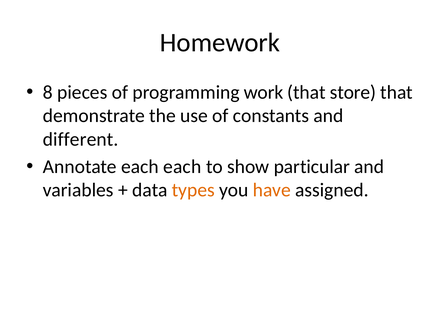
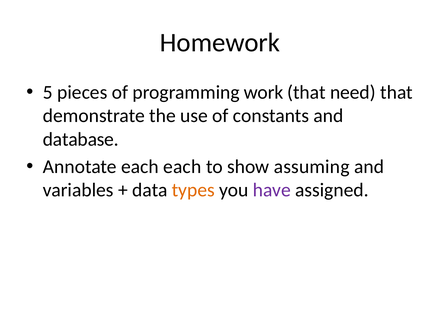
8: 8 -> 5
store: store -> need
different: different -> database
particular: particular -> assuming
have colour: orange -> purple
